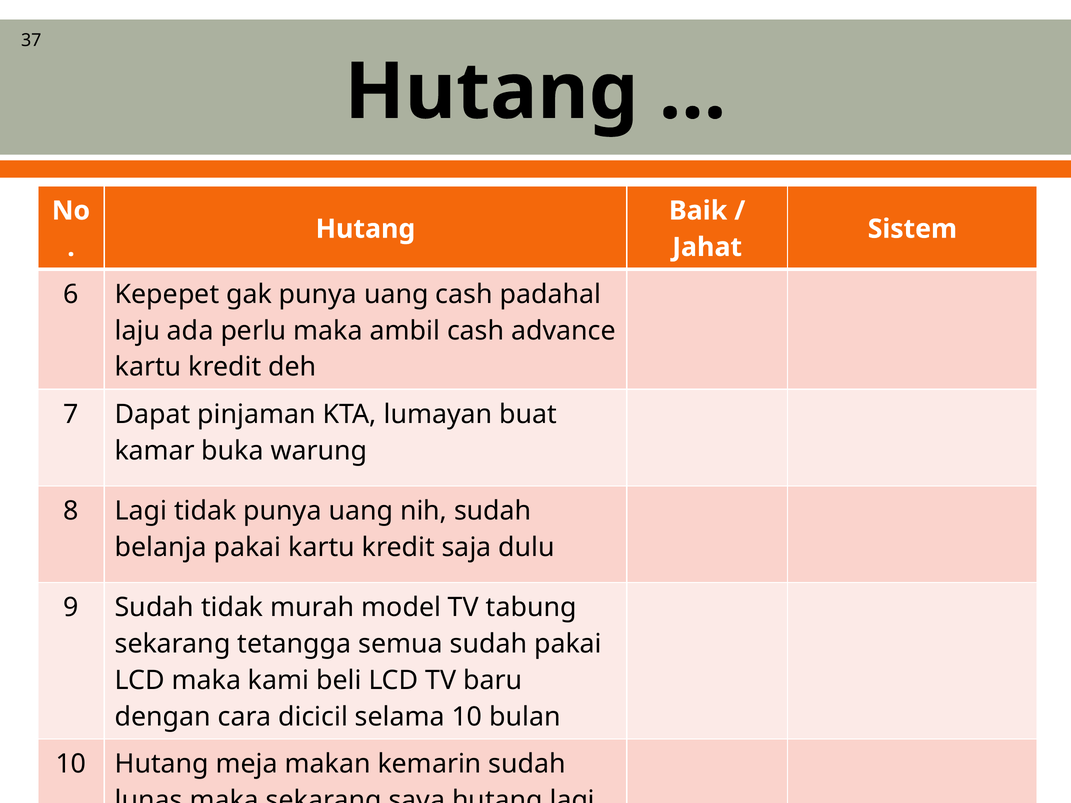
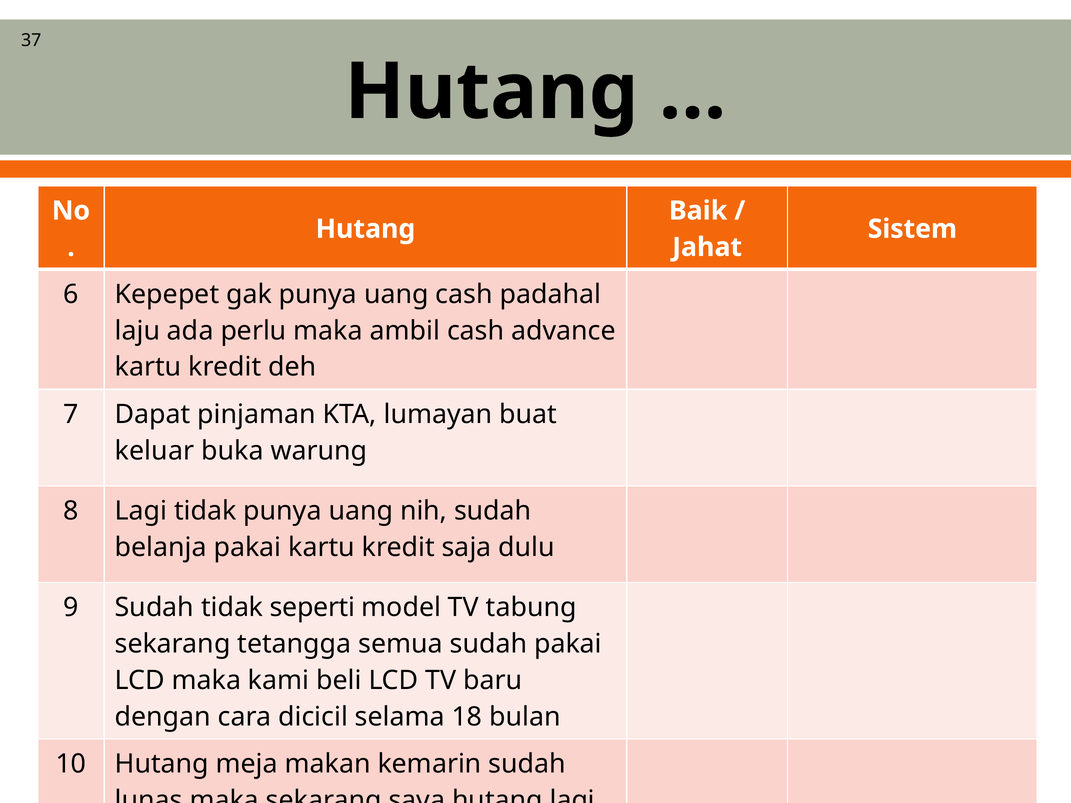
kamar: kamar -> keluar
murah: murah -> seperti
selama 10: 10 -> 18
